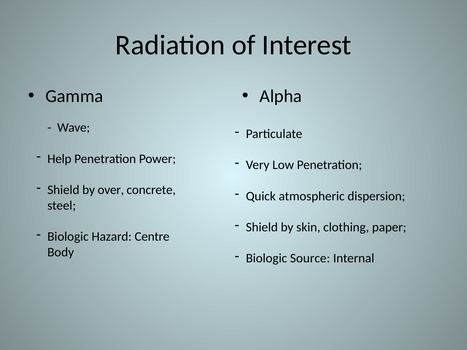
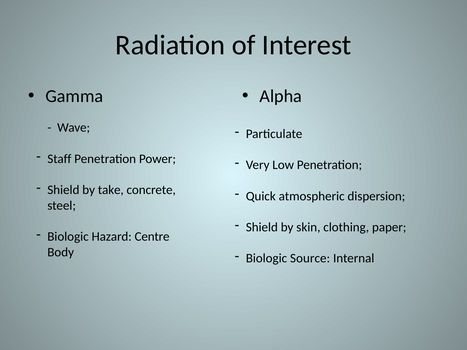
Help: Help -> Staff
over: over -> take
